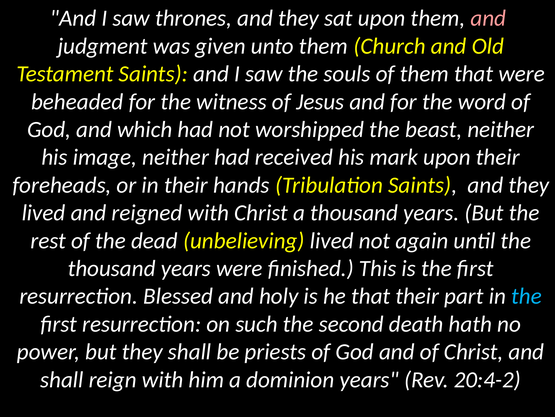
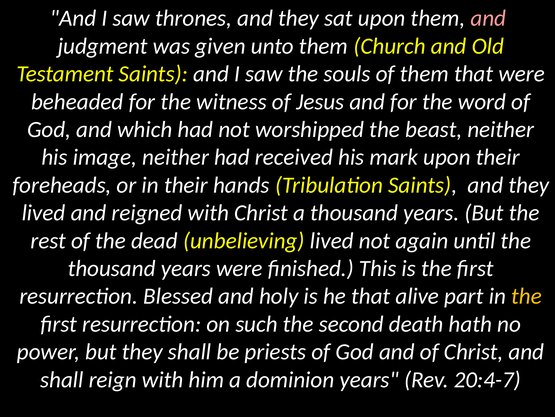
that their: their -> alive
the at (526, 296) colour: light blue -> yellow
20:4-2: 20:4-2 -> 20:4-7
